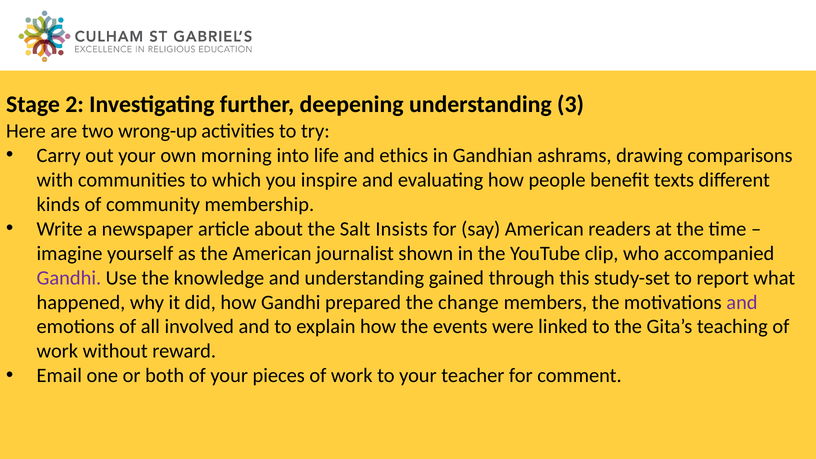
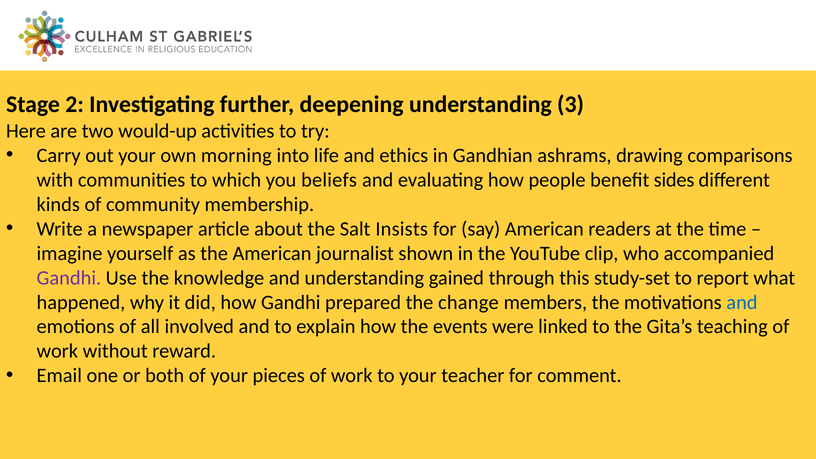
wrong-up: wrong-up -> would-up
inspire: inspire -> beliefs
texts: texts -> sides
and at (742, 302) colour: purple -> blue
